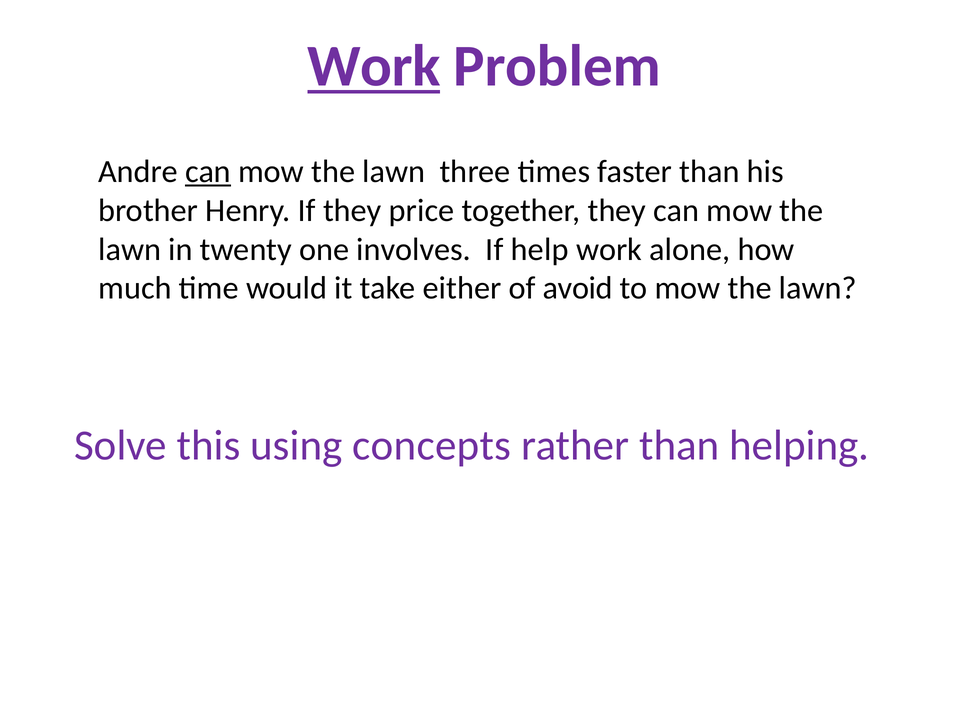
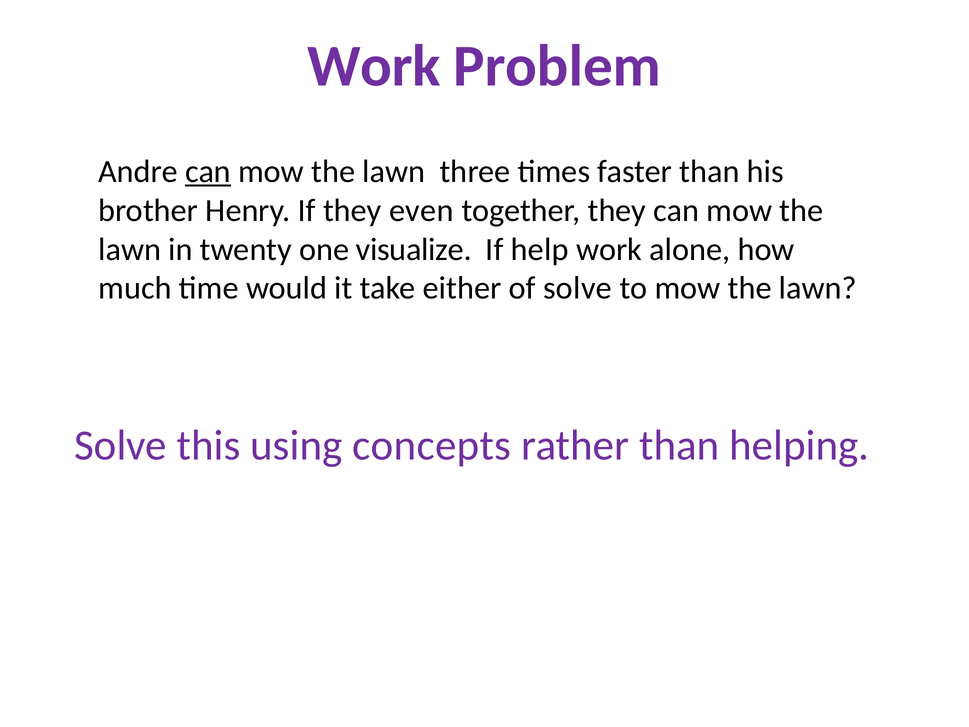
Work at (374, 66) underline: present -> none
price: price -> even
involves: involves -> visualize
of avoid: avoid -> solve
